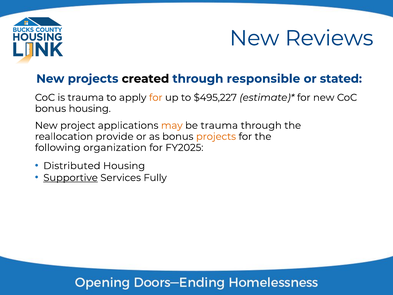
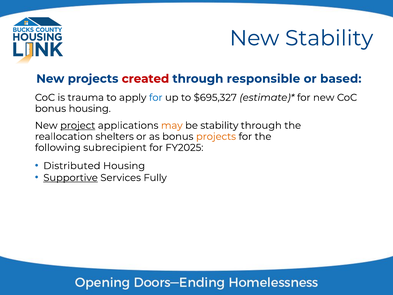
New Reviews: Reviews -> Stability
created colour: black -> red
stated: stated -> based
for at (156, 97) colour: orange -> blue
$495,227: $495,227 -> $695,327
project underline: none -> present
be trauma: trauma -> stability
provide: provide -> shelters
organization: organization -> subrecipient
